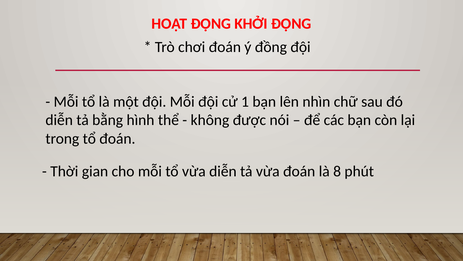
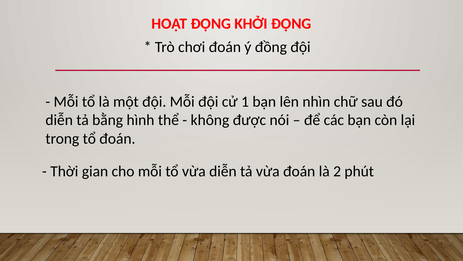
8: 8 -> 2
